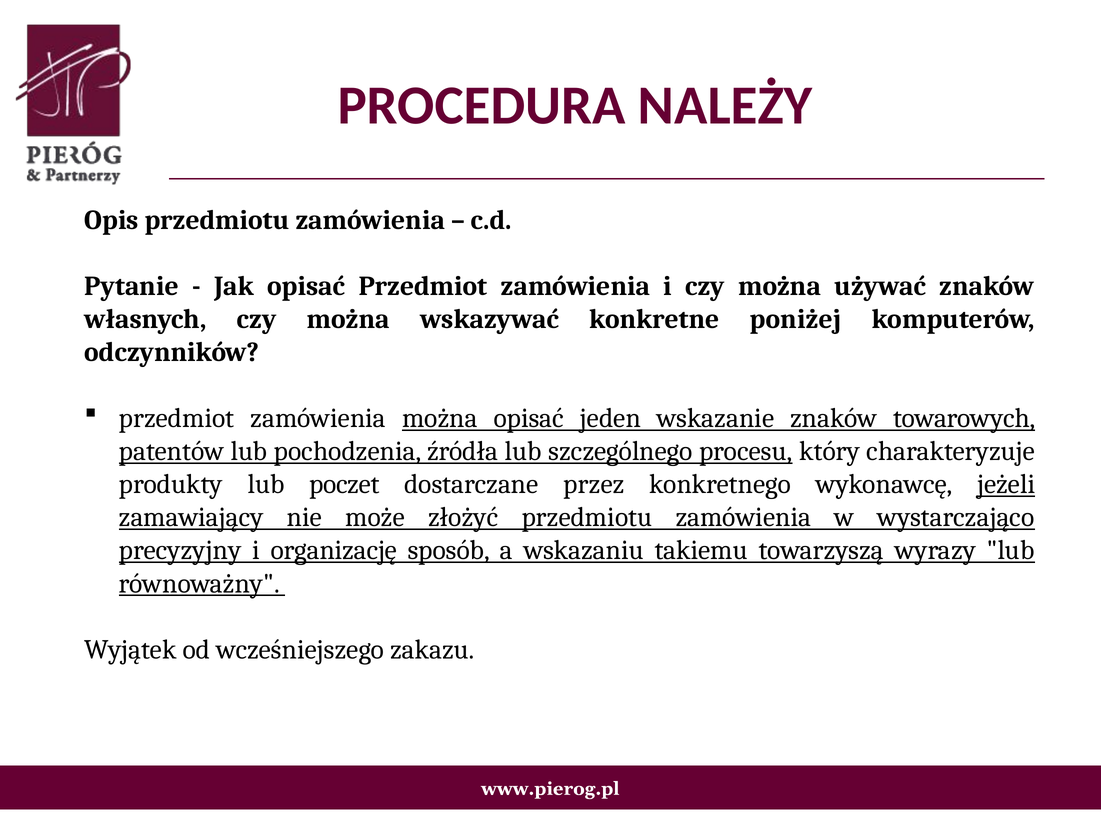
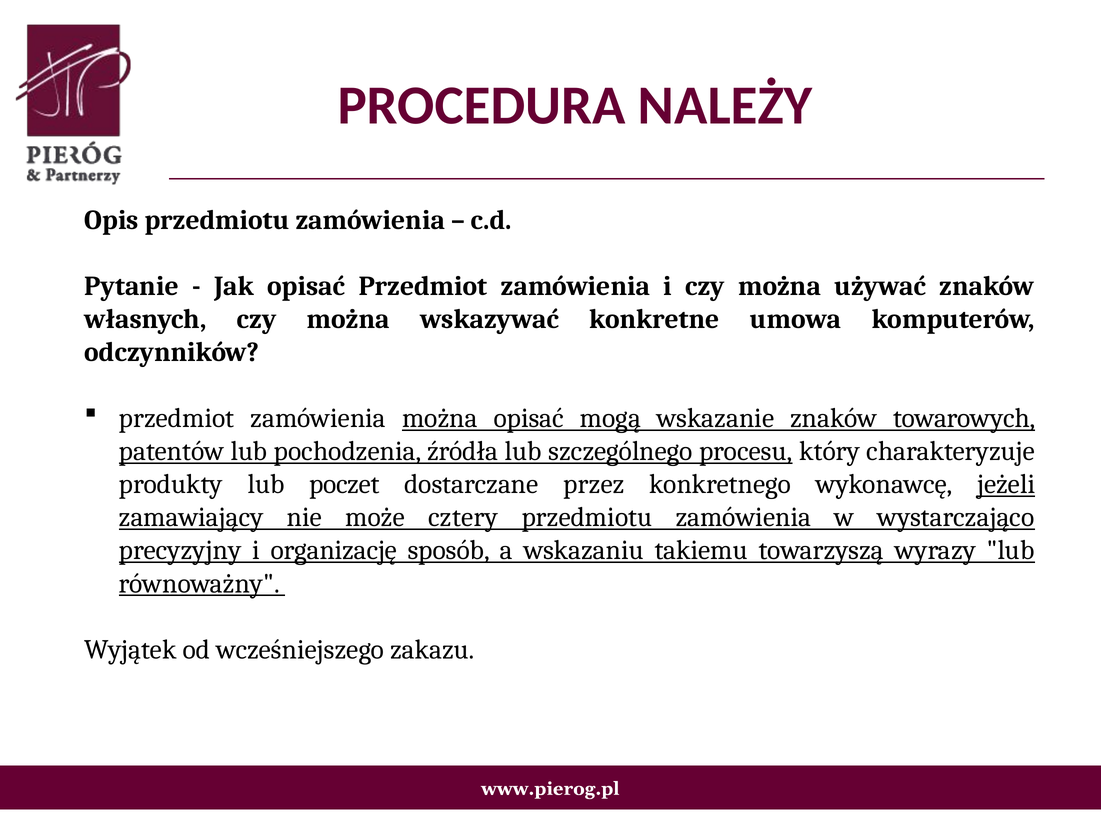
poniżej: poniżej -> umowa
jeden: jeden -> mogą
złożyć: złożyć -> cztery
